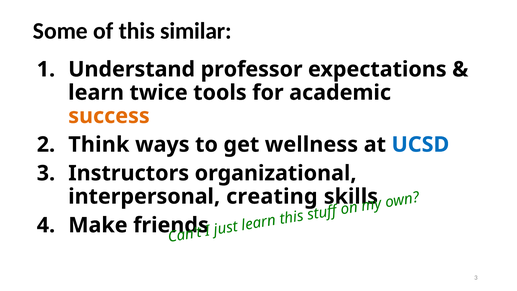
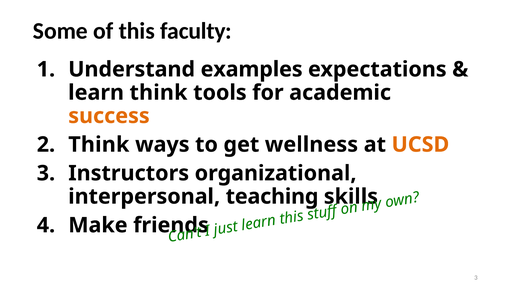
similar: similar -> faculty
professor: professor -> examples
learn twice: twice -> think
UCSD colour: blue -> orange
creating: creating -> teaching
